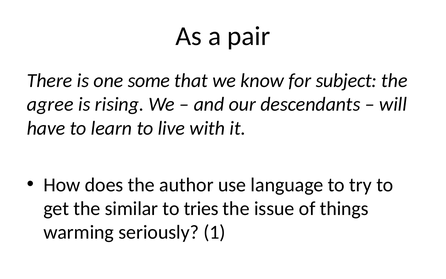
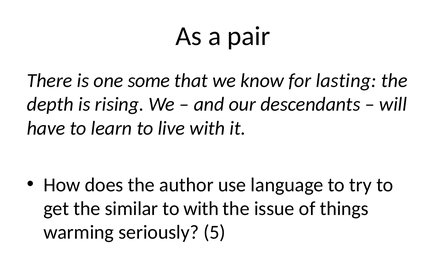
subject: subject -> lasting
agree: agree -> depth
to tries: tries -> with
1: 1 -> 5
